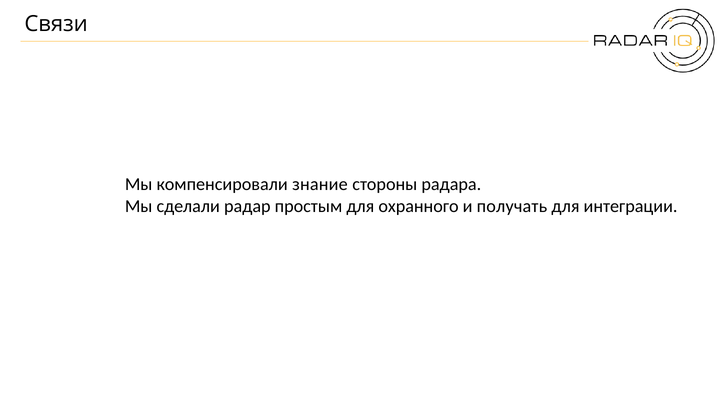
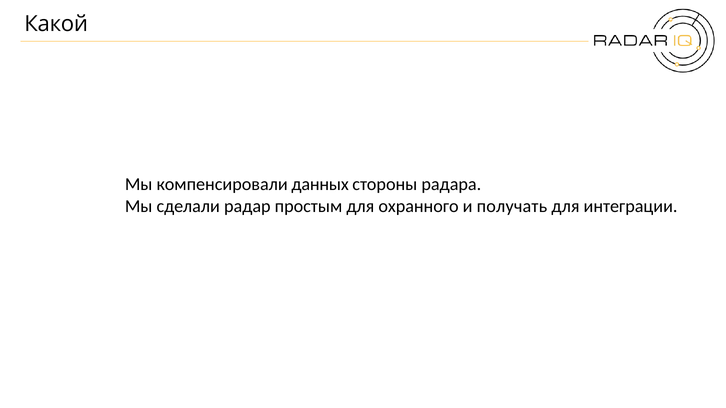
Связи: Связи -> Какой
знание: знание -> данных
